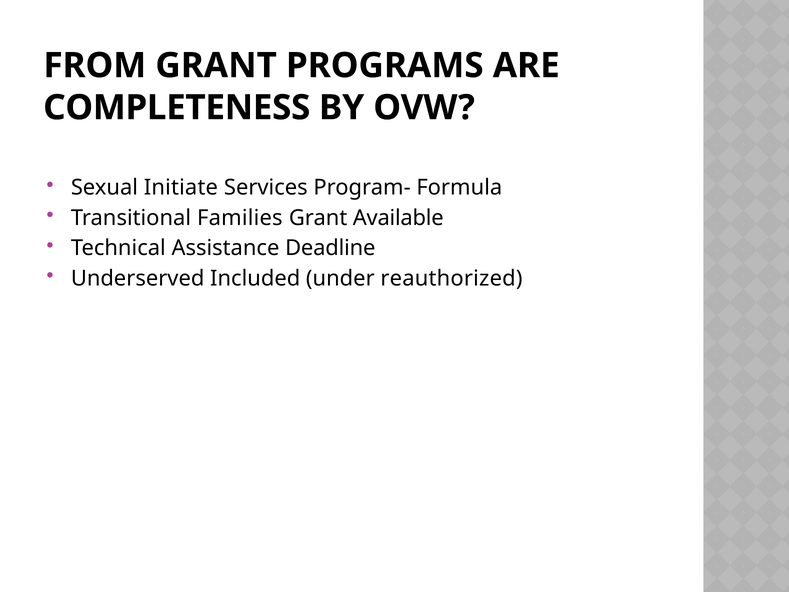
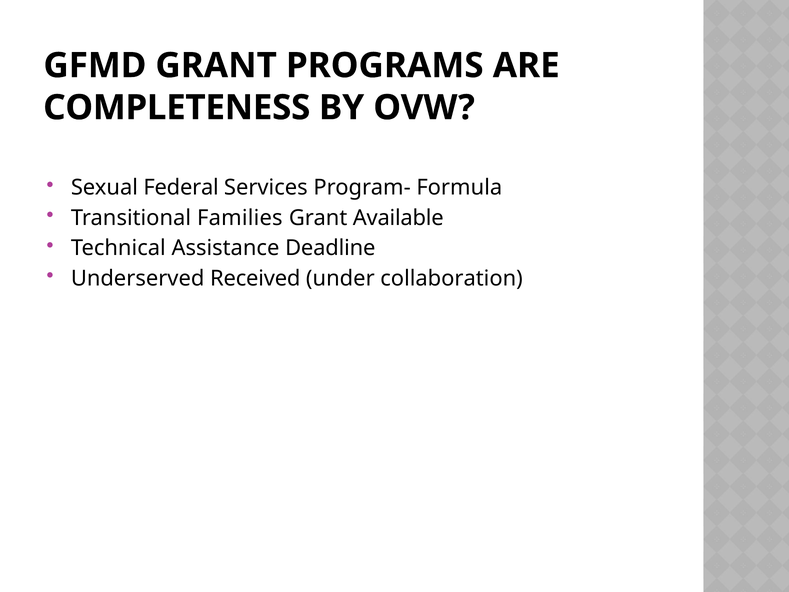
FROM: FROM -> GFMD
Initiate: Initiate -> Federal
Included: Included -> Received
reauthorized: reauthorized -> collaboration
